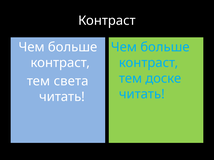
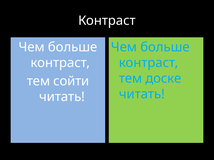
света: света -> сойти
